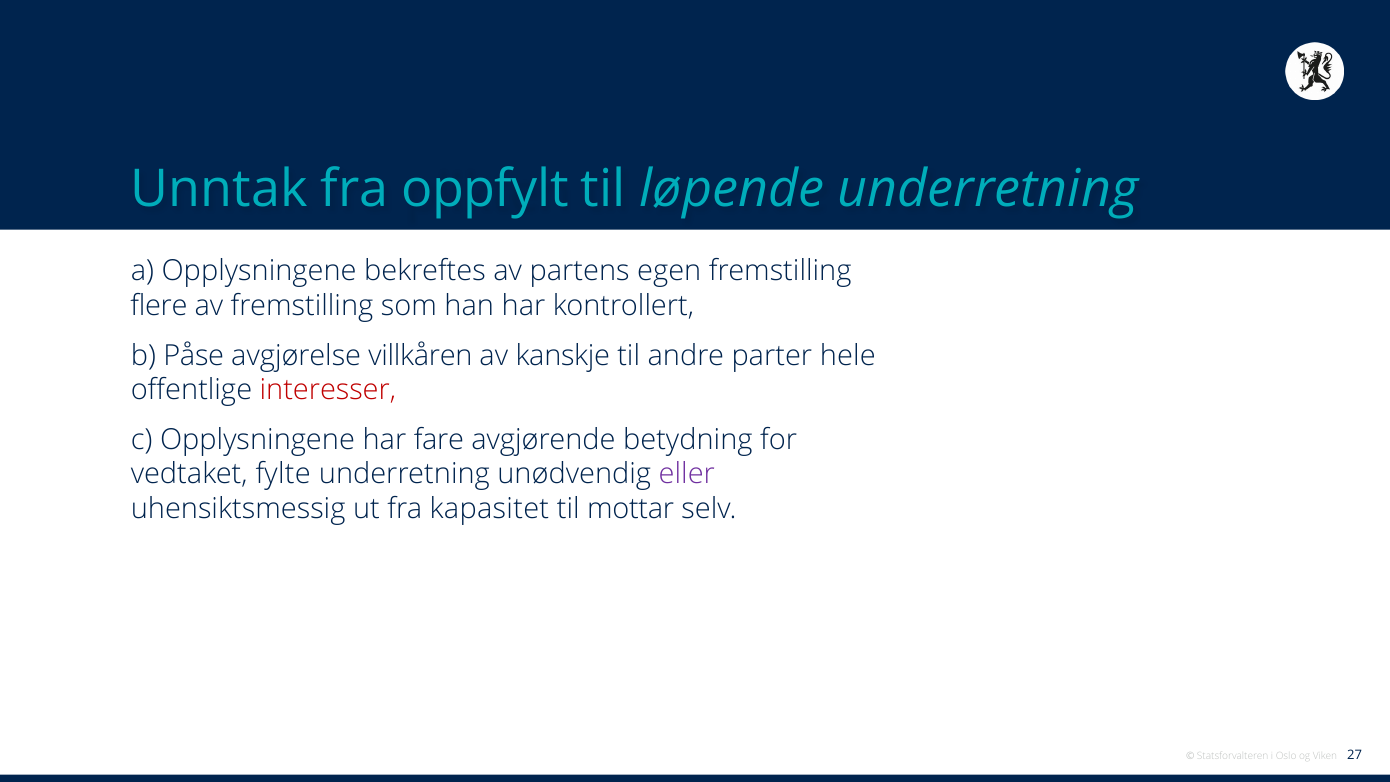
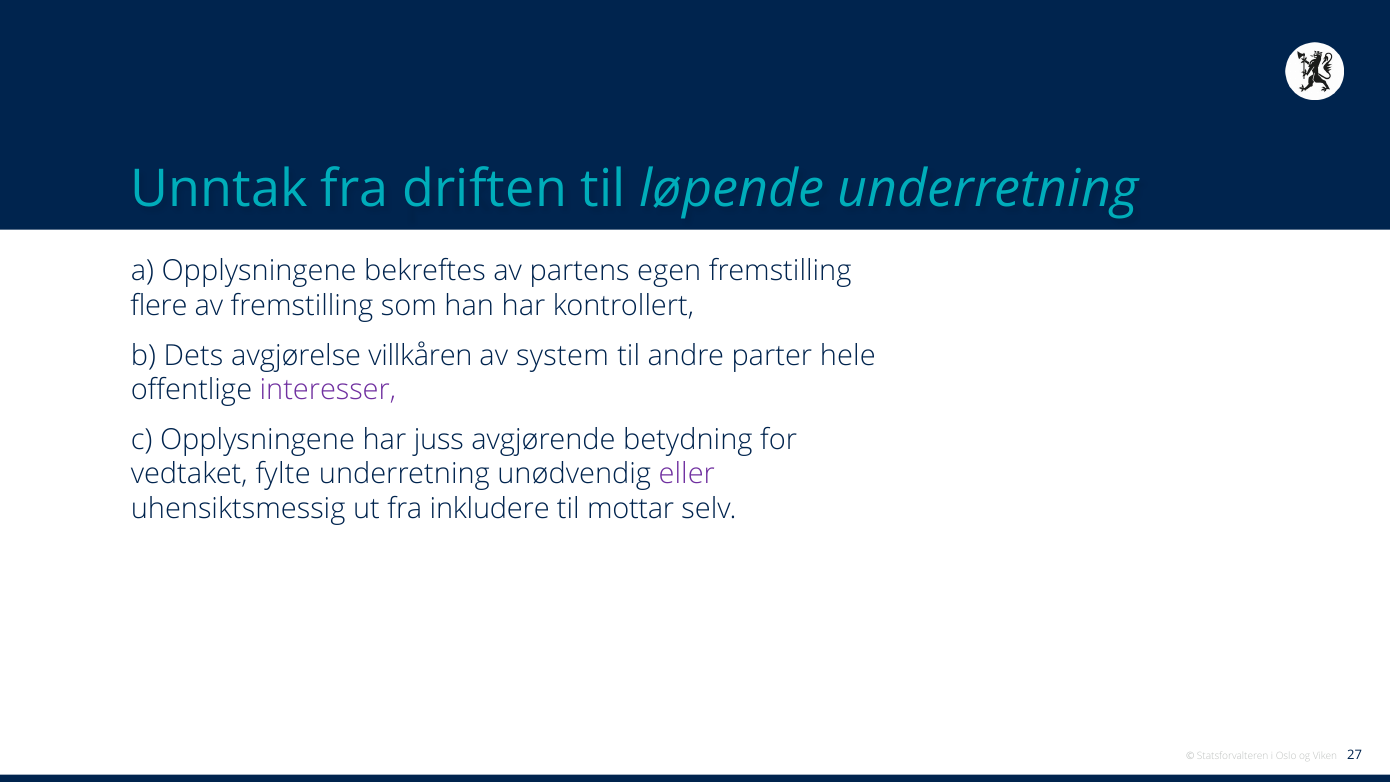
oppfylt: oppfylt -> driften
Påse: Påse -> Dets
kanskje: kanskje -> system
interesser colour: red -> purple
fare: fare -> juss
kapasitet: kapasitet -> inkludere
